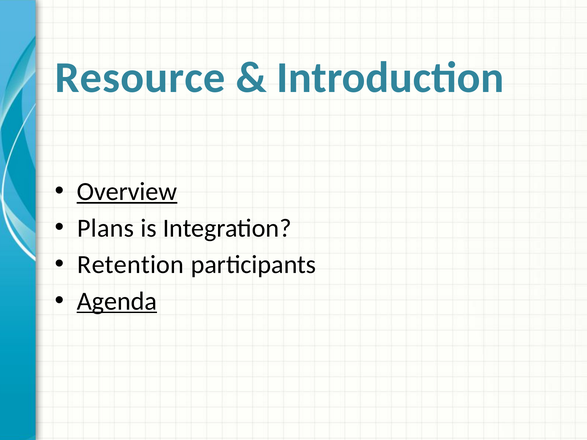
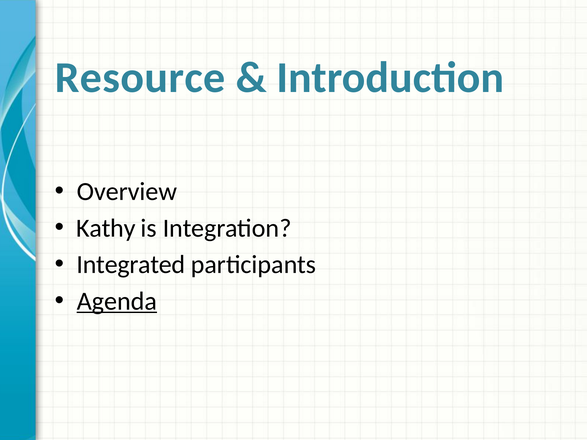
Overview underline: present -> none
Plans: Plans -> Kathy
Retention: Retention -> Integrated
